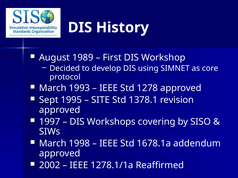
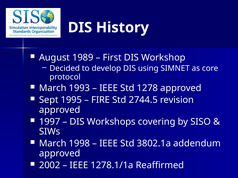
SITE: SITE -> FIRE
1378.1: 1378.1 -> 2744.5
1678.1a: 1678.1a -> 3802.1a
